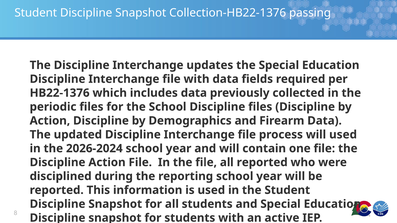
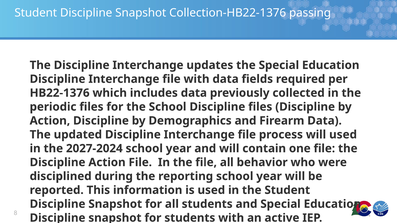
2026-2024: 2026-2024 -> 2027-2024
all reported: reported -> behavior
